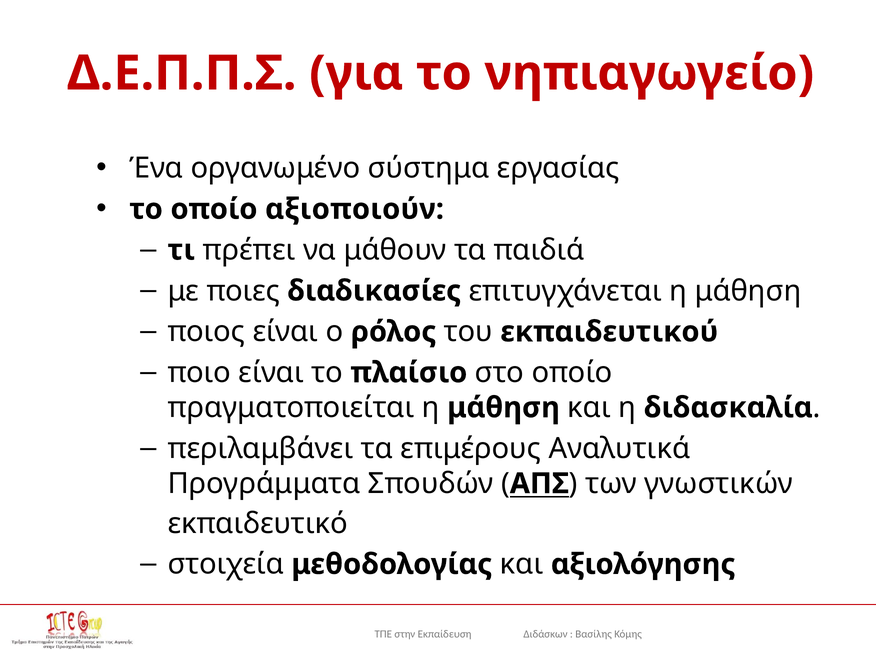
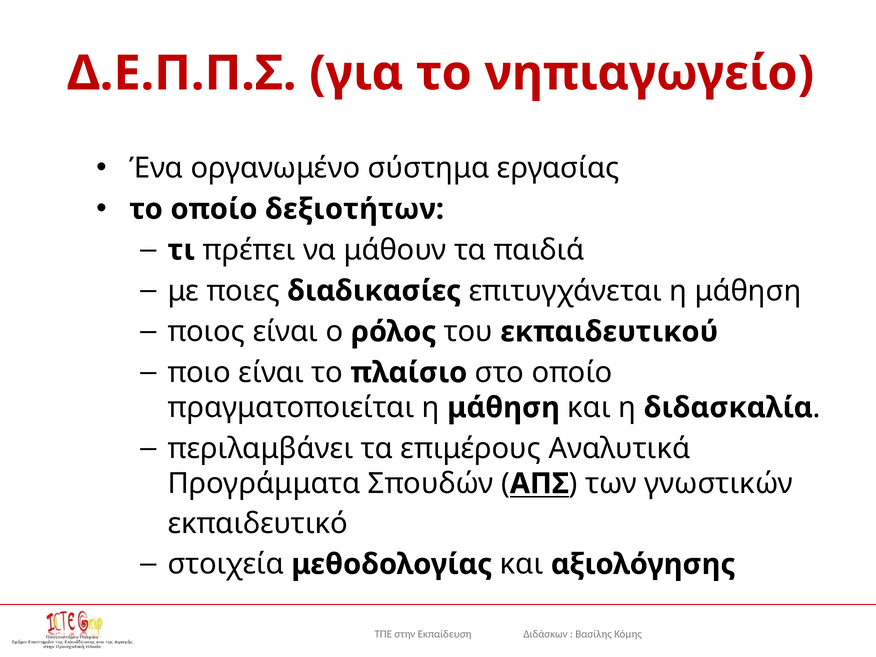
αξιοποιούν: αξιοποιούν -> δεξιοτήτων
